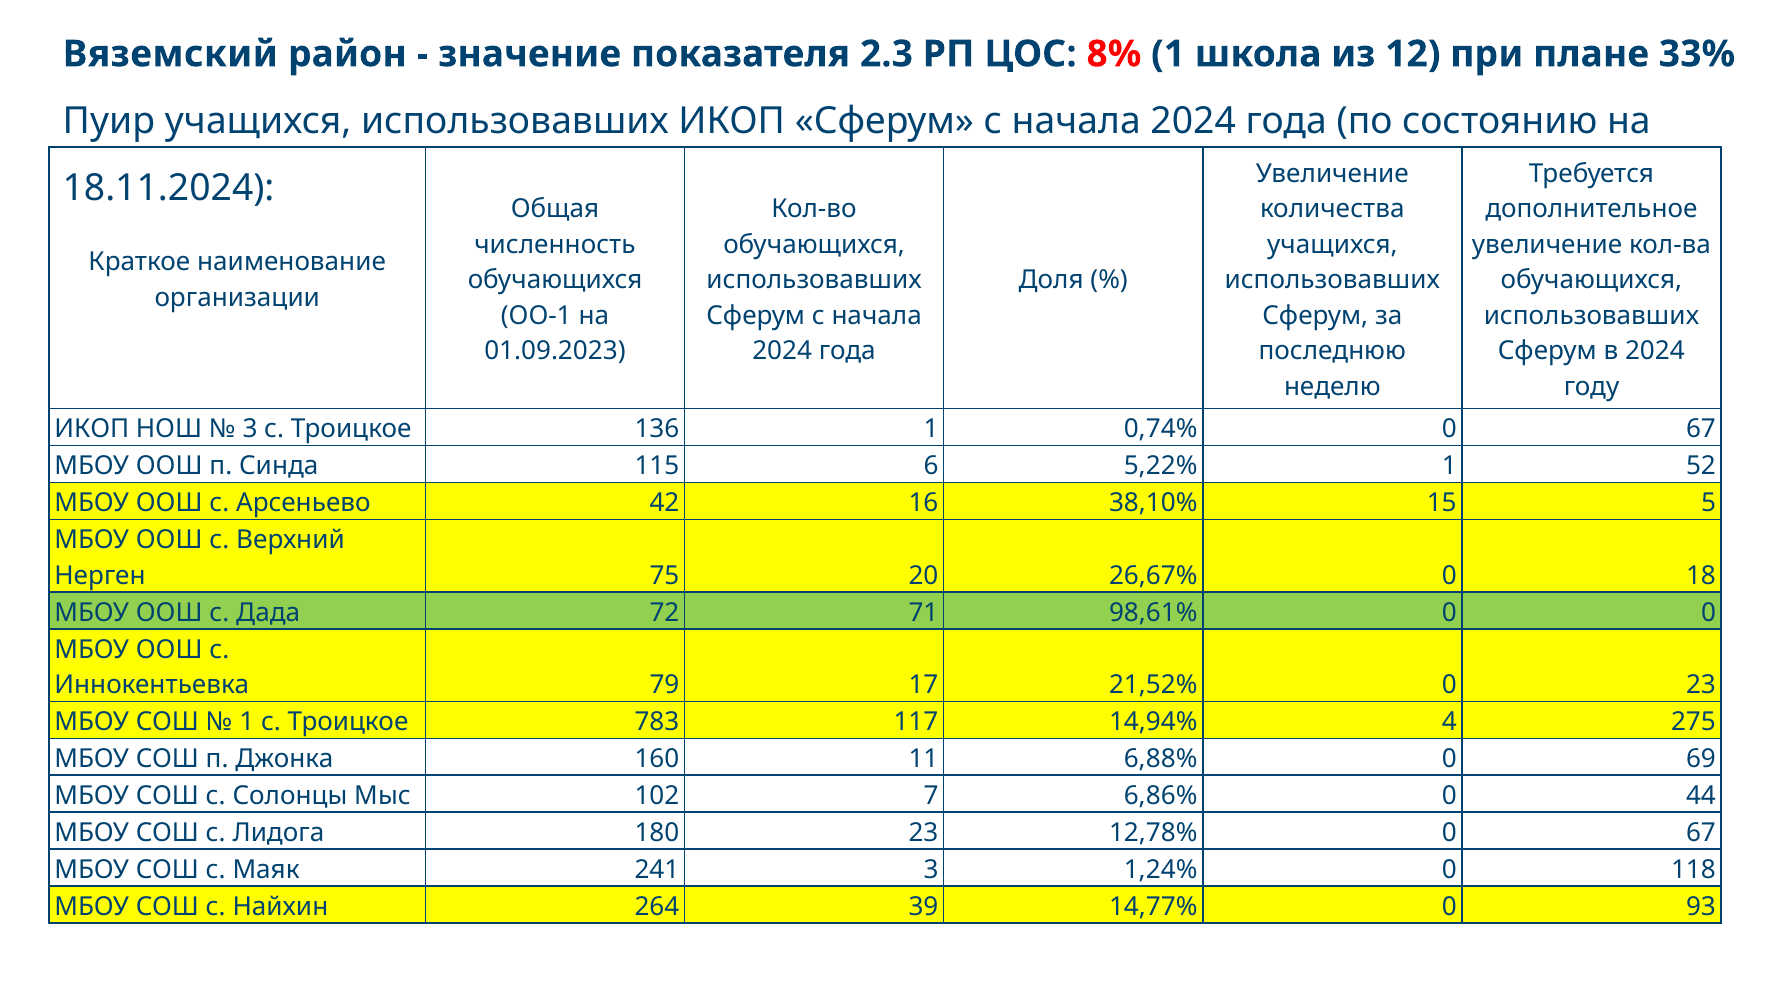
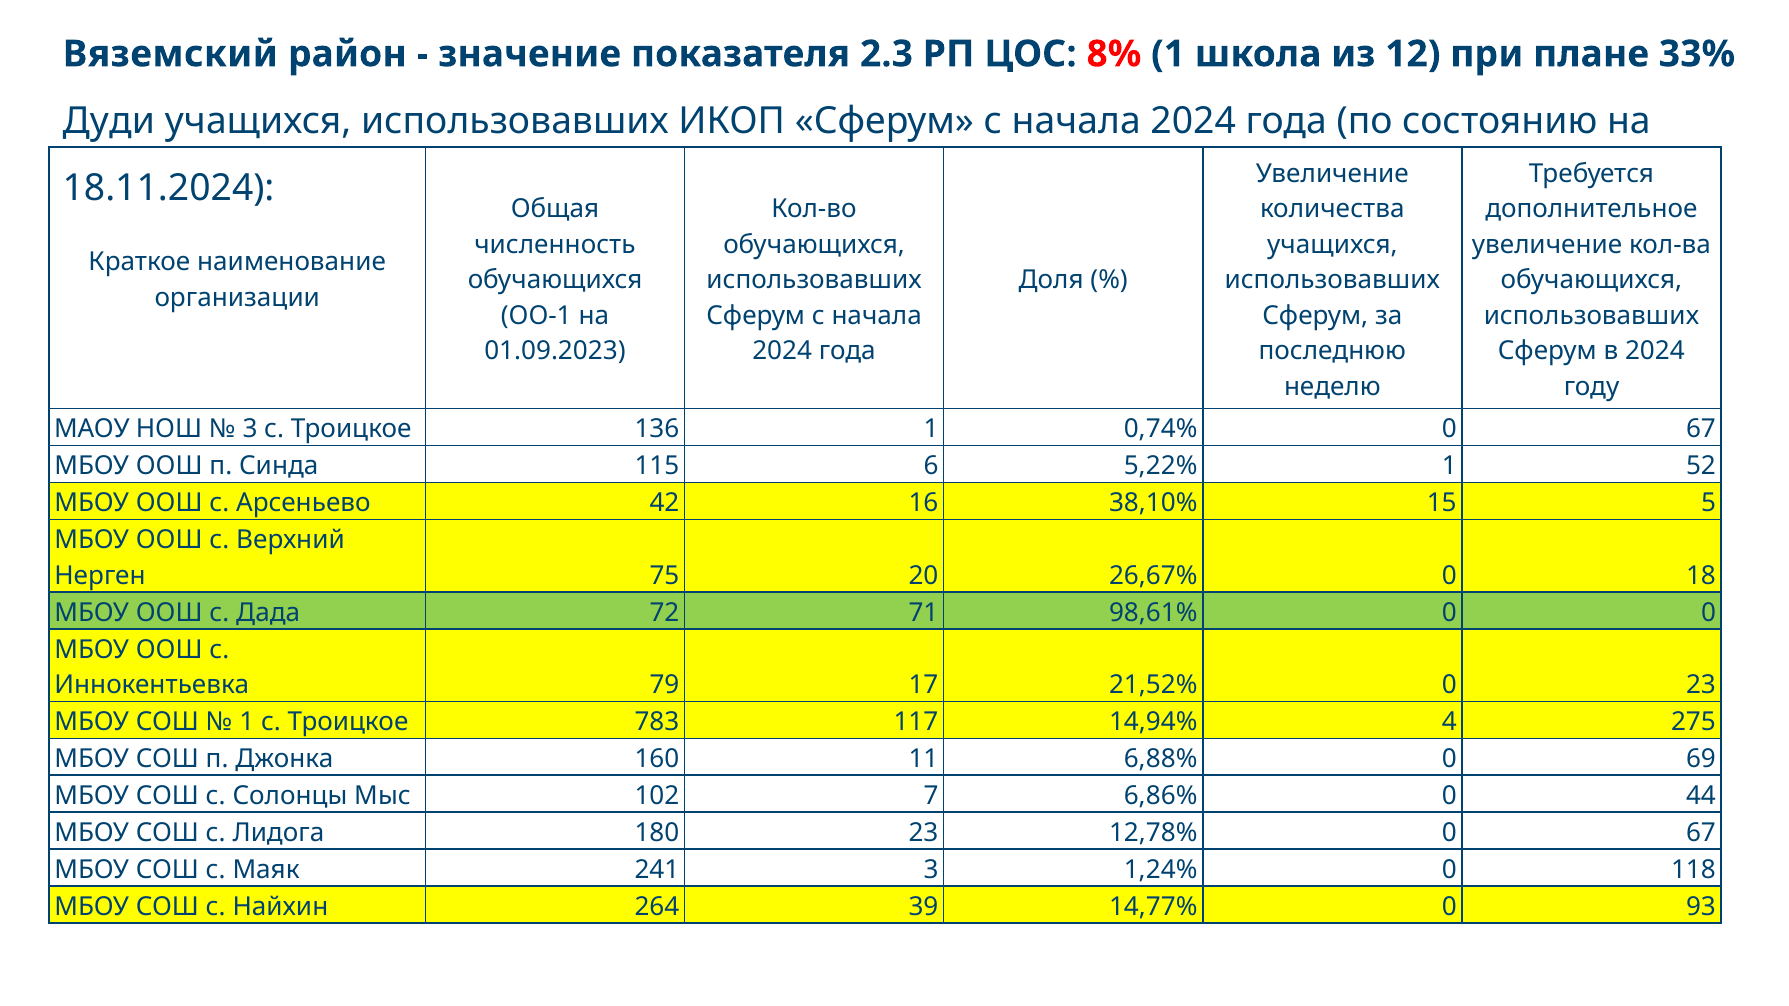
Пуир: Пуир -> Дуди
ИКОП at (92, 429): ИКОП -> МАОУ
